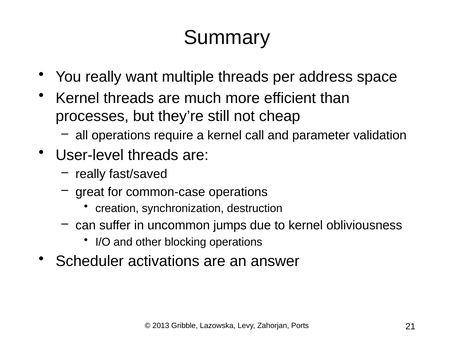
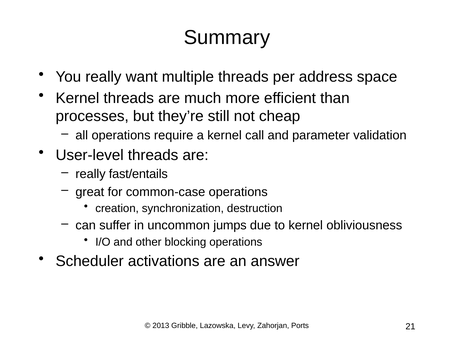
fast/saved: fast/saved -> fast/entails
